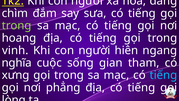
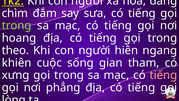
vinh: vinh -> theo
nghĩa: nghĩa -> khiên
tiếng at (163, 75) colour: light blue -> pink
